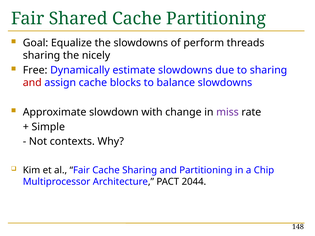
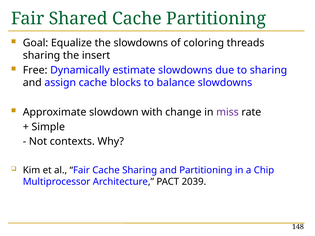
perform: perform -> coloring
nicely: nicely -> insert
and at (32, 83) colour: red -> black
2044: 2044 -> 2039
